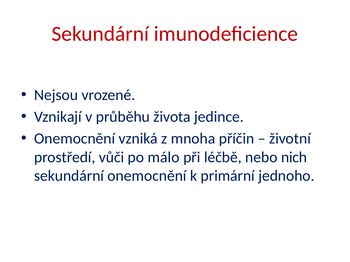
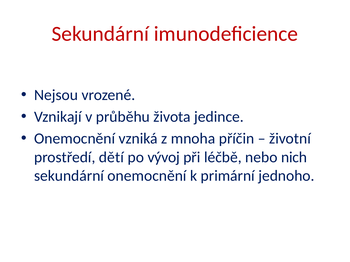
vůči: vůči -> dětí
málo: málo -> vývoj
